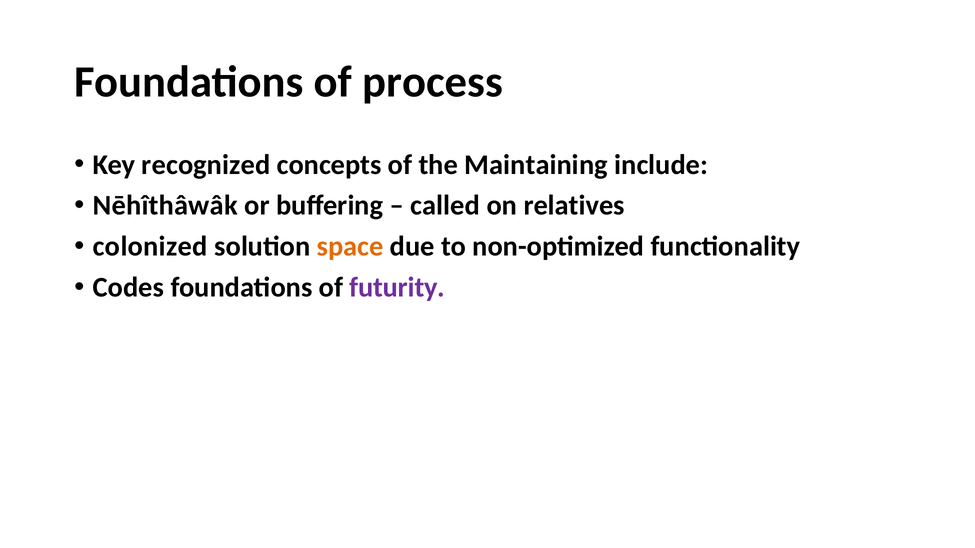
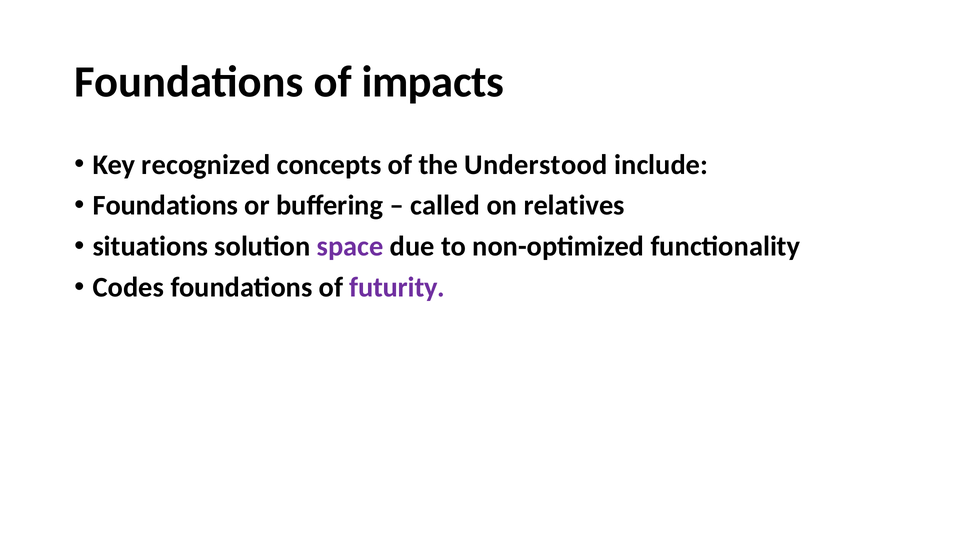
process: process -> impacts
Maintaining: Maintaining -> Understood
Nēhîthâwâk at (165, 206): Nēhîthâwâk -> Foundations
colonized: colonized -> situations
space colour: orange -> purple
